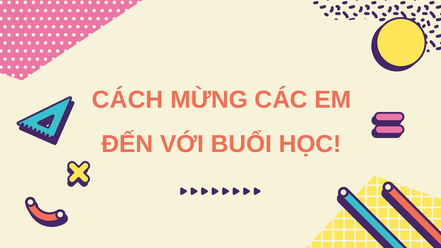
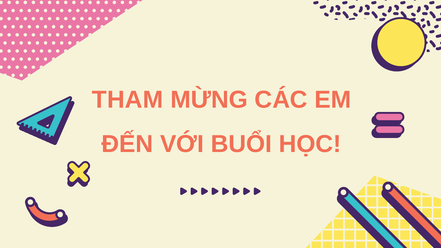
CÁCH: CÁCH -> THAM
